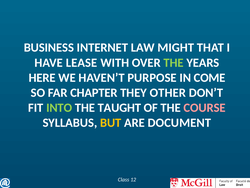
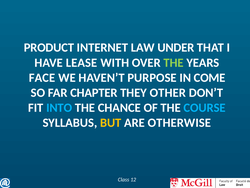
BUSINESS: BUSINESS -> PRODUCT
MIGHT: MIGHT -> UNDER
HERE: HERE -> FACE
INTO colour: light green -> light blue
TAUGHT: TAUGHT -> CHANCE
COURSE colour: pink -> light blue
DOCUMENT: DOCUMENT -> OTHERWISE
